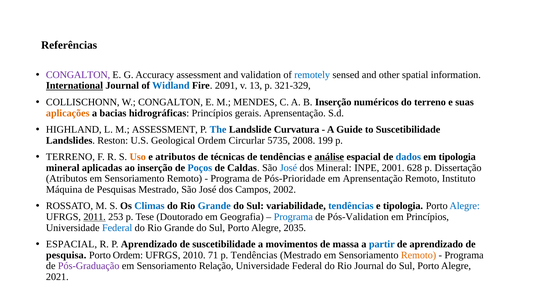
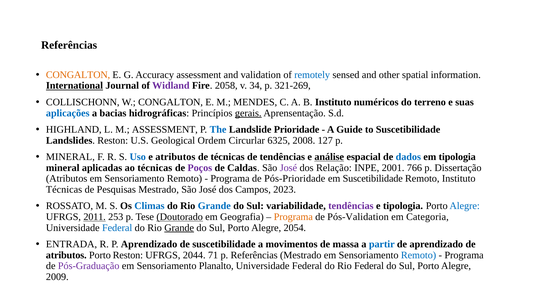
CONGALTON at (78, 75) colour: purple -> orange
Widland colour: blue -> purple
2091: 2091 -> 2058
13: 13 -> 34
321-329: 321-329 -> 321-269
B Inserção: Inserção -> Instituto
aplicações colour: orange -> blue
gerais underline: none -> present
Curvatura: Curvatura -> Prioridade
5735: 5735 -> 6325
199: 199 -> 127
TERRENO at (70, 157): TERRENO -> MINERAL
Uso colour: orange -> blue
ao inserção: inserção -> técnicas
Poços colour: blue -> purple
José at (288, 168) colour: blue -> purple
dos Mineral: Mineral -> Relação
628: 628 -> 766
em Aprensentação: Aprensentação -> Suscetibilidade
Máquina at (64, 190): Máquina -> Técnicas
2002: 2002 -> 2023
tendências at (351, 206) colour: blue -> purple
Doutorado underline: none -> present
Programa at (293, 217) colour: blue -> orange
em Princípios: Princípios -> Categoria
Grande at (179, 228) underline: none -> present
2035: 2035 -> 2054
ESPACIAL at (72, 244): ESPACIAL -> ENTRADA
pesquisa at (66, 255): pesquisa -> atributos
Porto Ordem: Ordem -> Reston
2010: 2010 -> 2044
p Tendências: Tendências -> Referências
Remoto at (419, 255) colour: orange -> blue
Relação: Relação -> Planalto
Rio Journal: Journal -> Federal
2021: 2021 -> 2009
